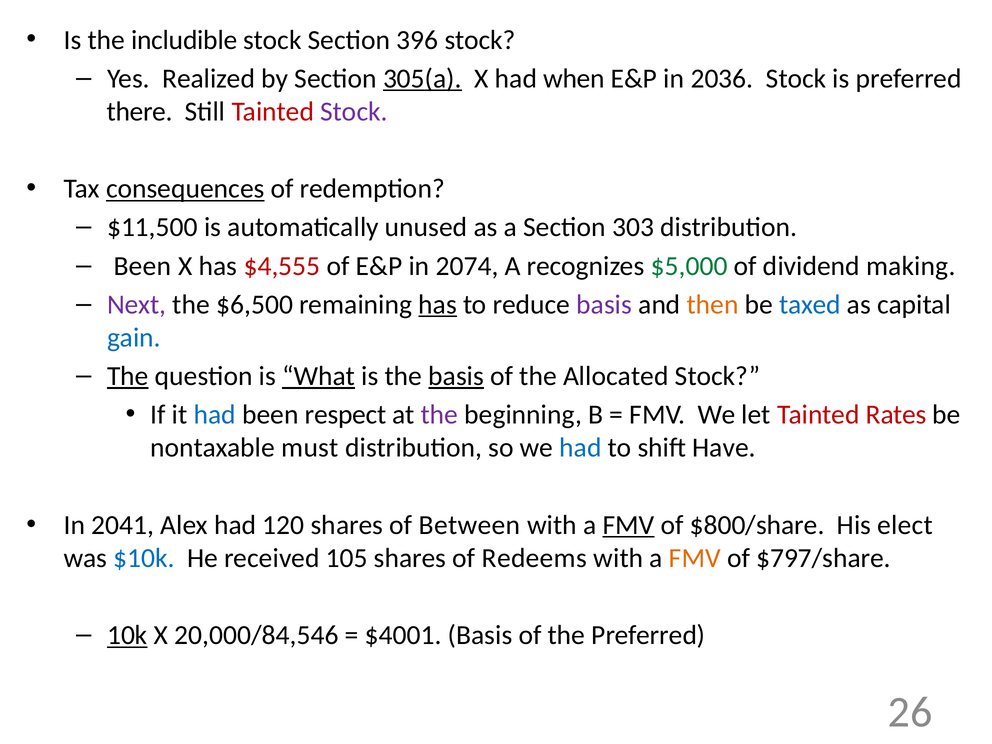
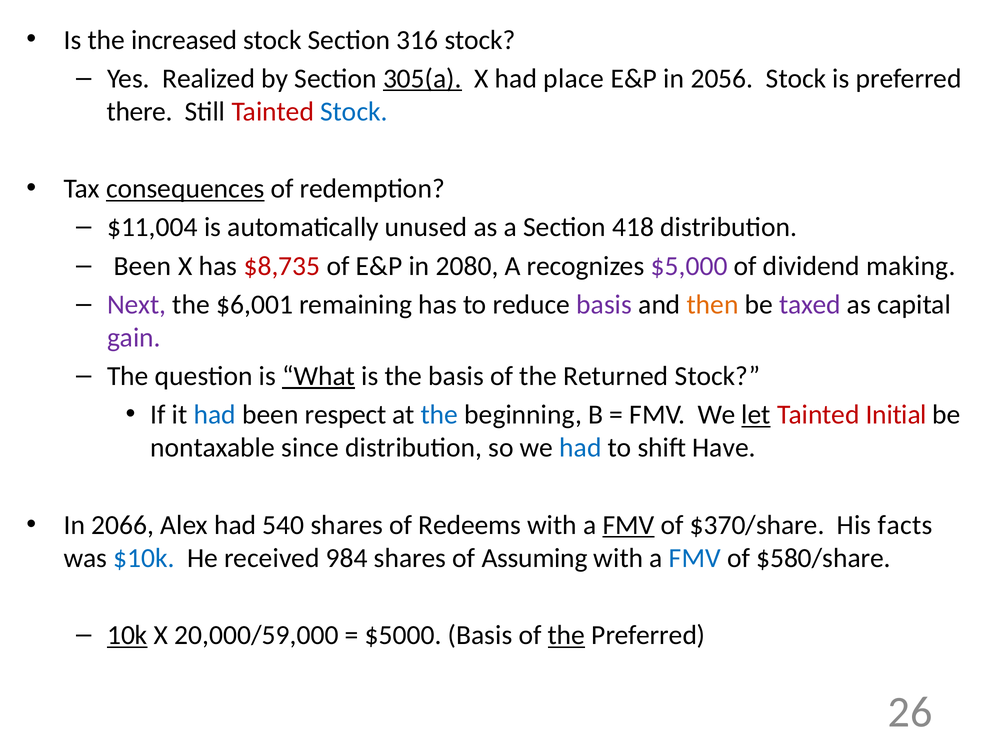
includible: includible -> increased
396: 396 -> 316
when: when -> place
2036: 2036 -> 2056
Stock at (354, 112) colour: purple -> blue
$11,500: $11,500 -> $11,004
303: 303 -> 418
$4,555: $4,555 -> $8,735
2074: 2074 -> 2080
$5,000 colour: green -> purple
$6,500: $6,500 -> $6,001
has at (438, 305) underline: present -> none
taxed colour: blue -> purple
gain colour: blue -> purple
The at (128, 376) underline: present -> none
basis at (456, 376) underline: present -> none
Allocated: Allocated -> Returned
the at (439, 415) colour: purple -> blue
let underline: none -> present
Rates: Rates -> Initial
must: must -> since
2041: 2041 -> 2066
120: 120 -> 540
Between: Between -> Redeems
$800/share: $800/share -> $370/share
elect: elect -> facts
105: 105 -> 984
Redeems: Redeems -> Assuming
FMV at (695, 558) colour: orange -> blue
$797/share: $797/share -> $580/share
20,000/84,546: 20,000/84,546 -> 20,000/59,000
$4001: $4001 -> $5000
the at (566, 635) underline: none -> present
